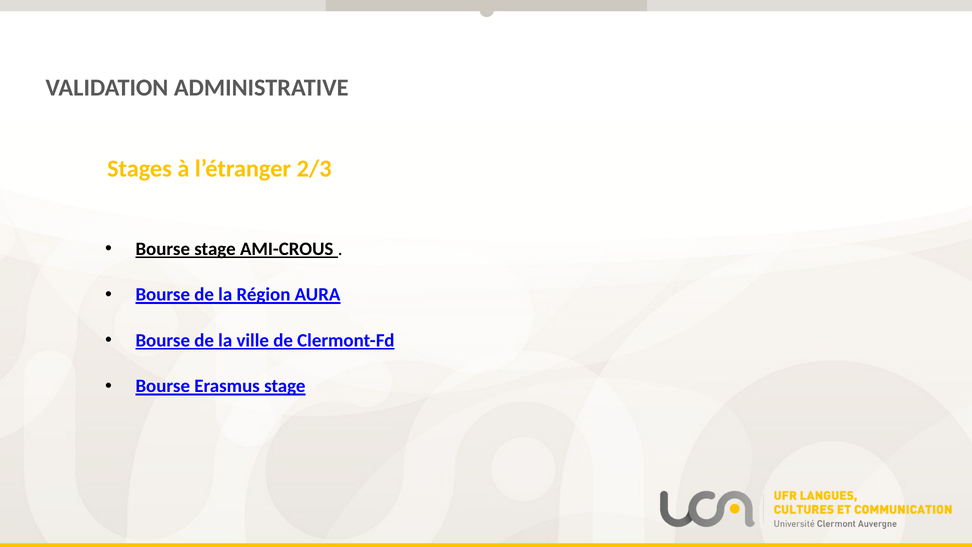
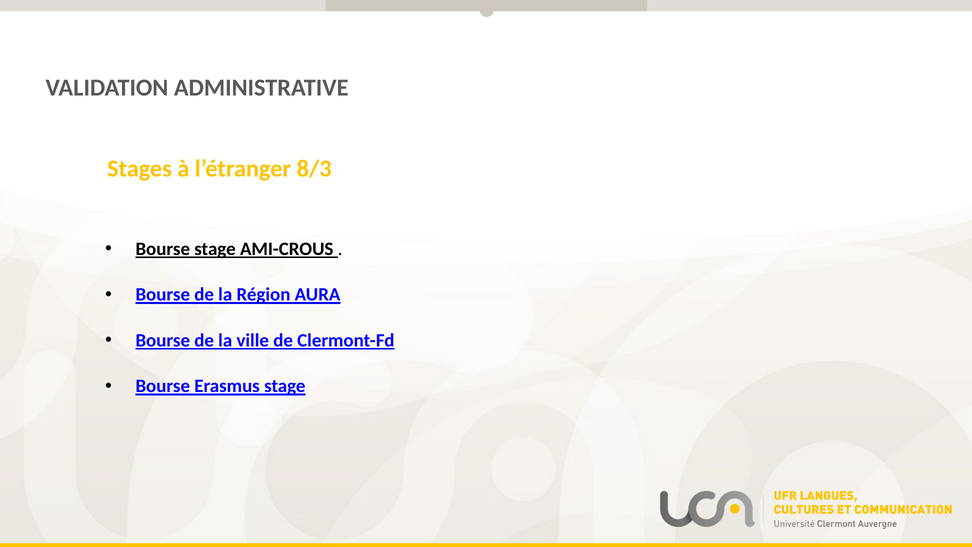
2/3: 2/3 -> 8/3
